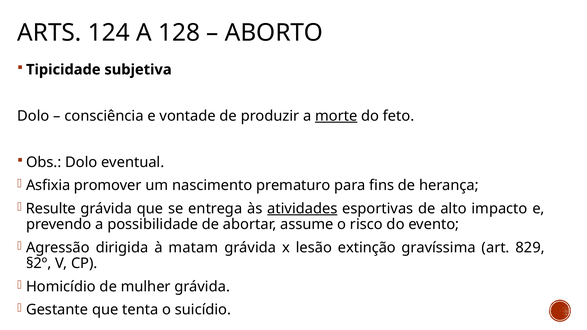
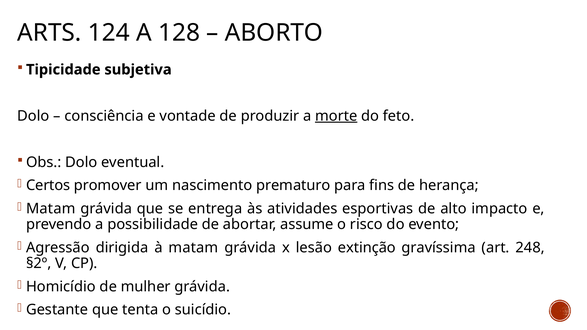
Asfixia: Asfixia -> Certos
Resulte at (51, 209): Resulte -> Matam
atividades underline: present -> none
829: 829 -> 248
